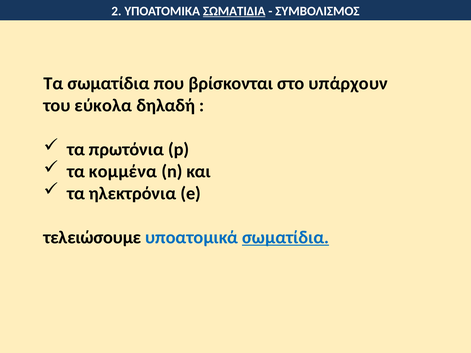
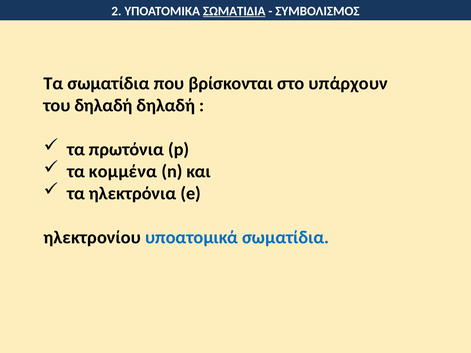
του εύκολα: εύκολα -> δηλαδή
τελειώσουμε: τελειώσουμε -> ηλεκτρονίου
σωματίδια at (286, 238) underline: present -> none
